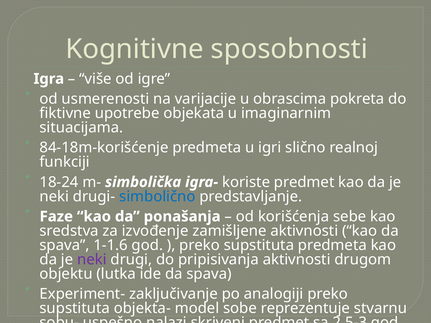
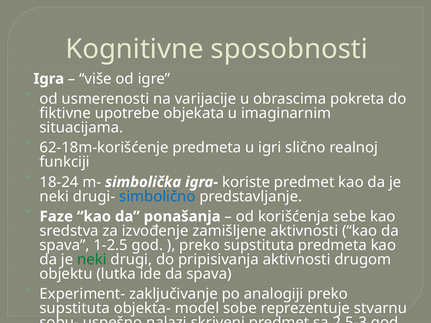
84-18m-korišćenje: 84-18m-korišćenje -> 62-18m-korišćenje
1-1.6: 1-1.6 -> 1-2.5
neki at (92, 260) colour: purple -> green
